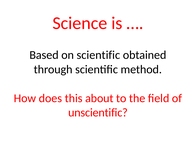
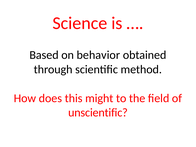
on scientific: scientific -> behavior
about: about -> might
